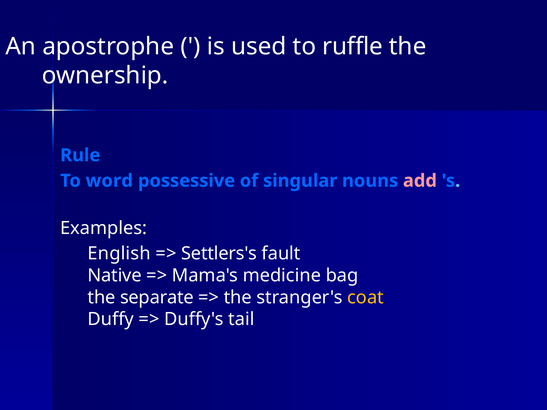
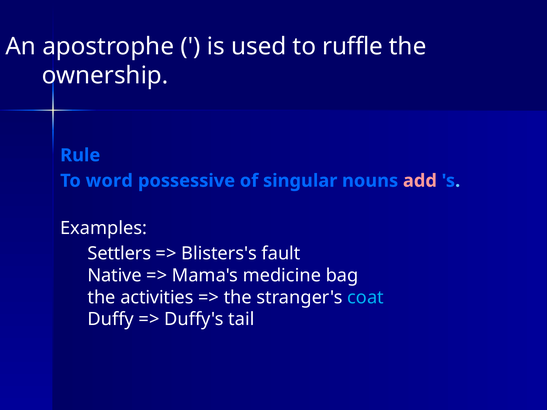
English: English -> Settlers
Settlers's: Settlers's -> Blisters's
separate: separate -> activities
coat colour: yellow -> light blue
